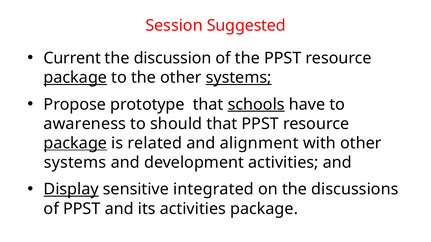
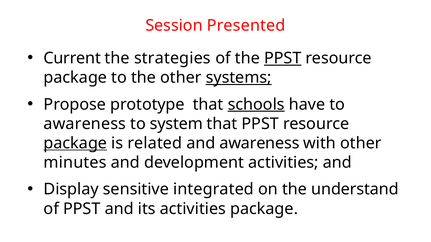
Suggested: Suggested -> Presented
discussion: discussion -> strategies
PPST at (283, 58) underline: none -> present
package at (75, 78) underline: present -> none
should: should -> system
and alignment: alignment -> awareness
systems at (75, 163): systems -> minutes
Display underline: present -> none
discussions: discussions -> understand
